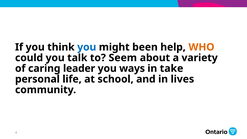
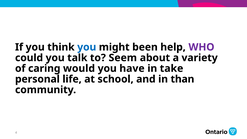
WHO colour: orange -> purple
leader: leader -> would
ways: ways -> have
lives: lives -> than
